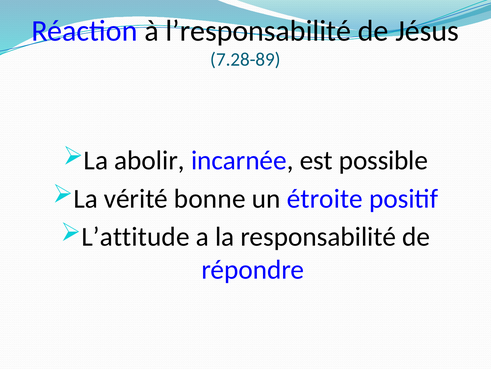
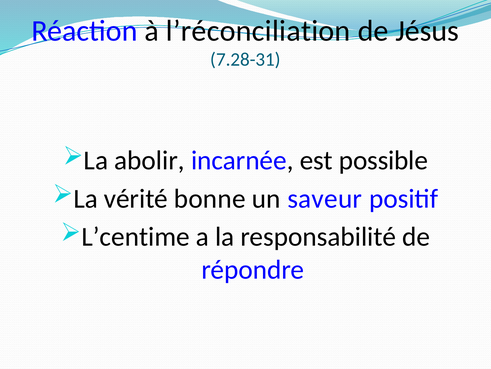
l’responsabilité: l’responsabilité -> l’réconciliation
7.28-89: 7.28-89 -> 7.28-31
étroite: étroite -> saveur
L’attitude: L’attitude -> L’centime
